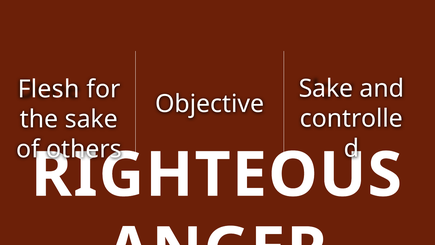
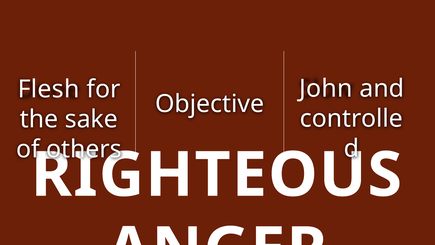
Sake at (326, 89): Sake -> John
